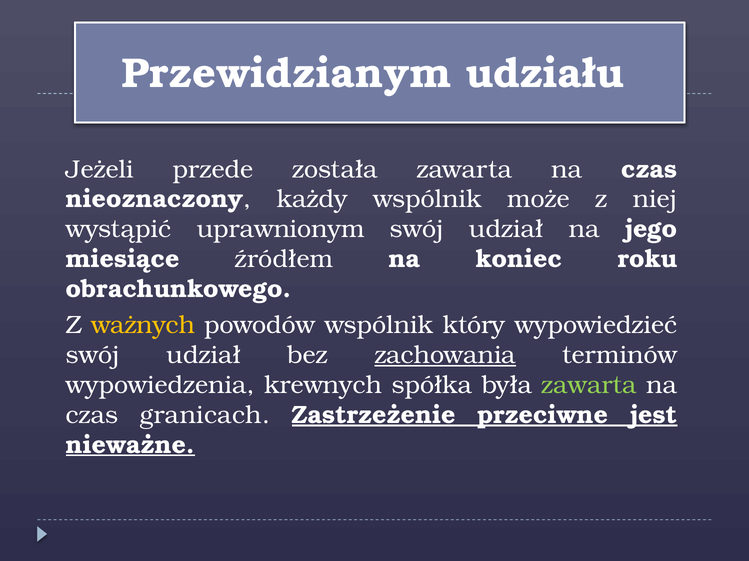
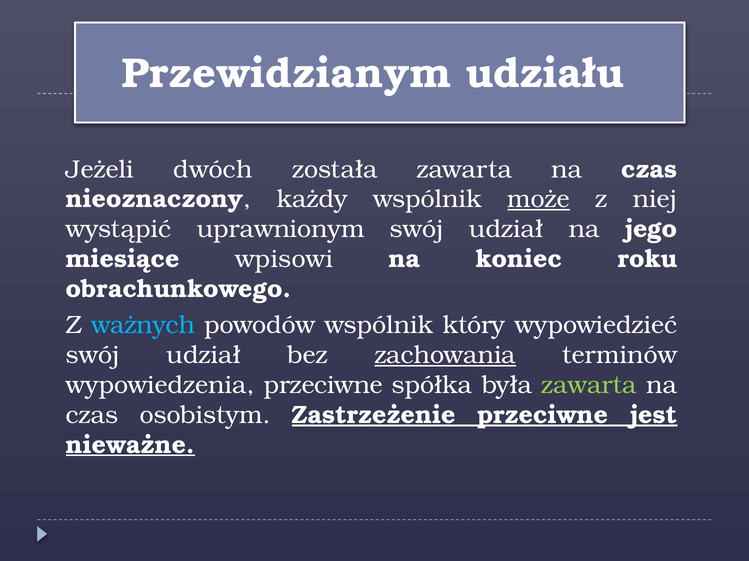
przede: przede -> dwóch
może underline: none -> present
źródłem: źródłem -> wpisowi
ważnych colour: yellow -> light blue
wypowiedzenia krewnych: krewnych -> przeciwne
granicach: granicach -> osobistym
